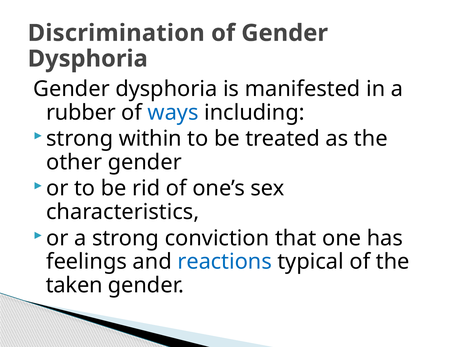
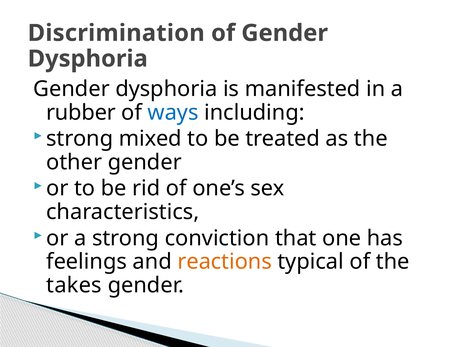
within: within -> mixed
reactions colour: blue -> orange
taken: taken -> takes
